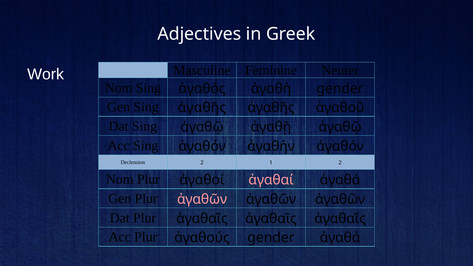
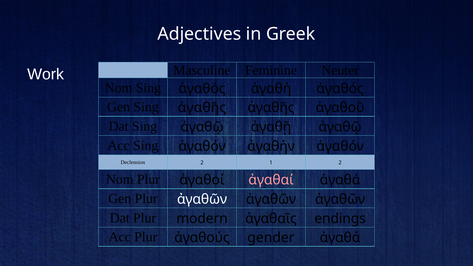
ἀγαθή gender: gender -> ἀγαθός
ἀγαθῶν at (202, 199) colour: pink -> white
Plur ἀγαθαῖς: ἀγαθαῖς -> modern
ἀγαθαῖς at (340, 219): ἀγαθαῖς -> endings
